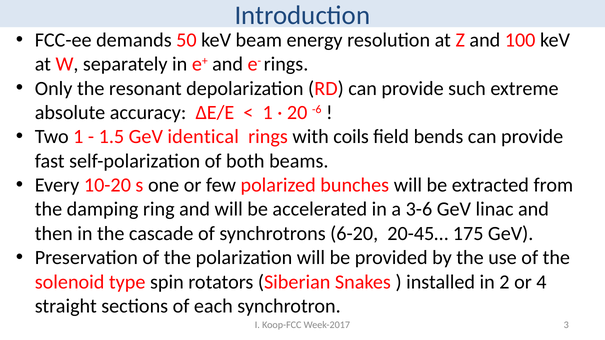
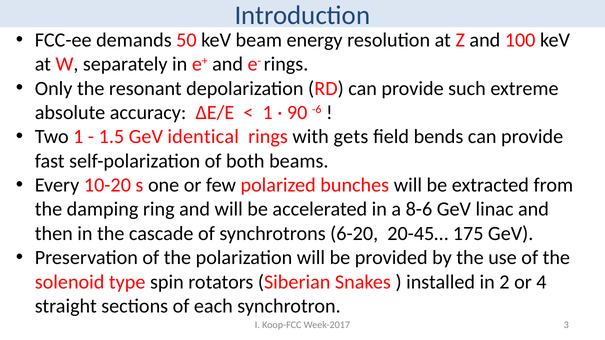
20: 20 -> 90
coils: coils -> gets
3-6: 3-6 -> 8-6
